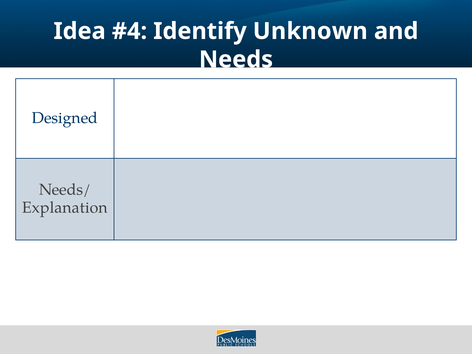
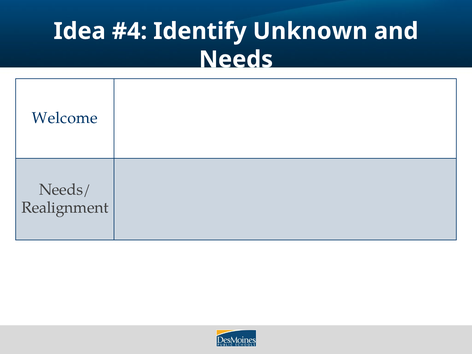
Designed: Designed -> Welcome
Explanation: Explanation -> Realignment
